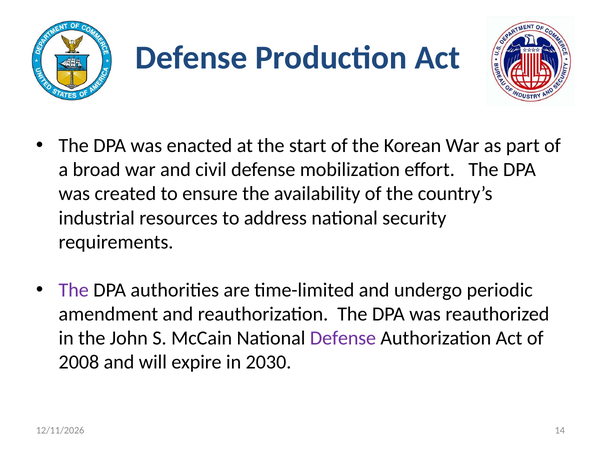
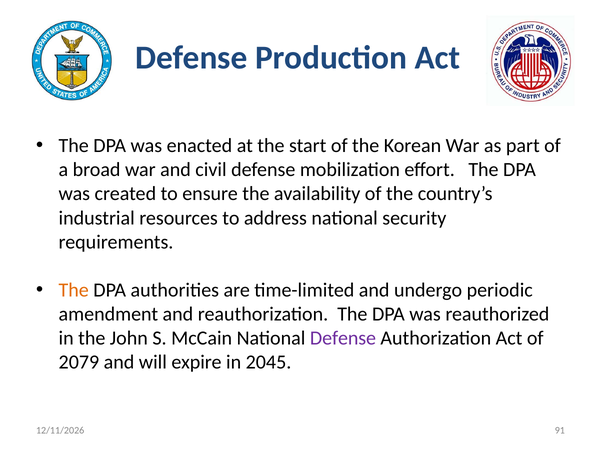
The at (74, 290) colour: purple -> orange
2008: 2008 -> 2079
2030: 2030 -> 2045
14: 14 -> 91
